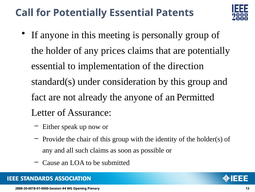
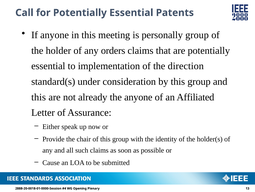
prices: prices -> orders
fact at (39, 97): fact -> this
Permitted: Permitted -> Affiliated
